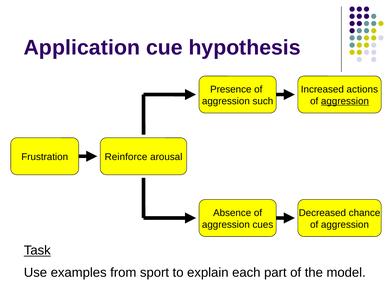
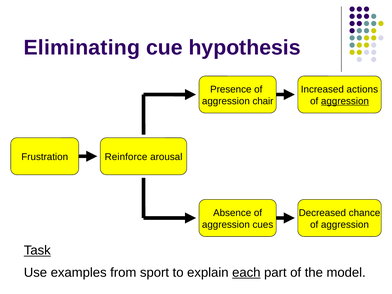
Application: Application -> Eliminating
such: such -> chair
each underline: none -> present
